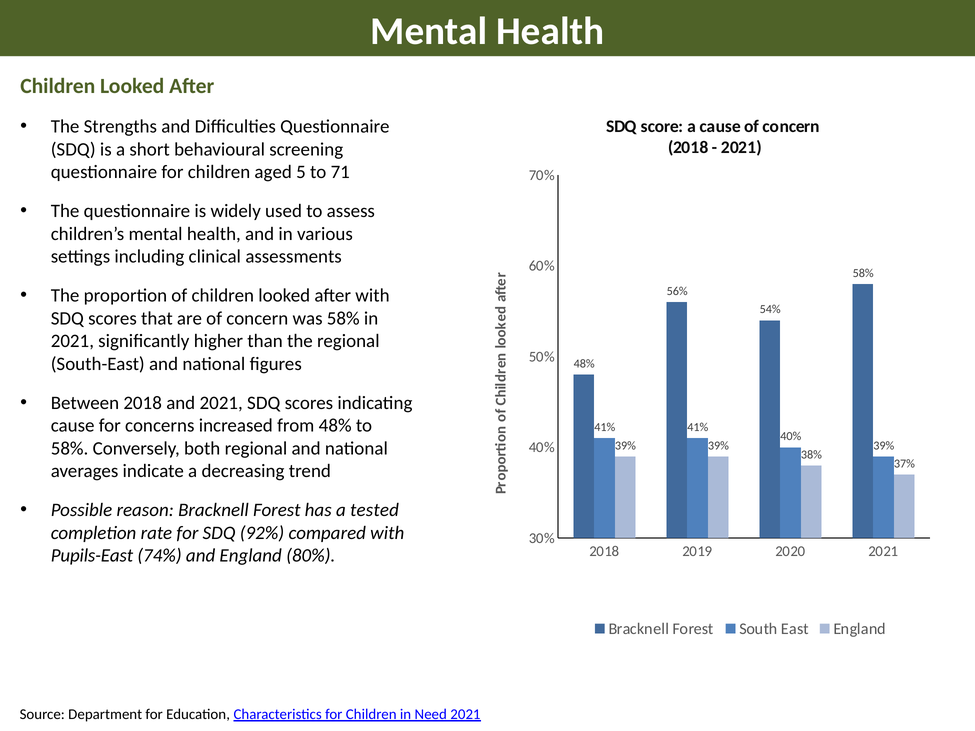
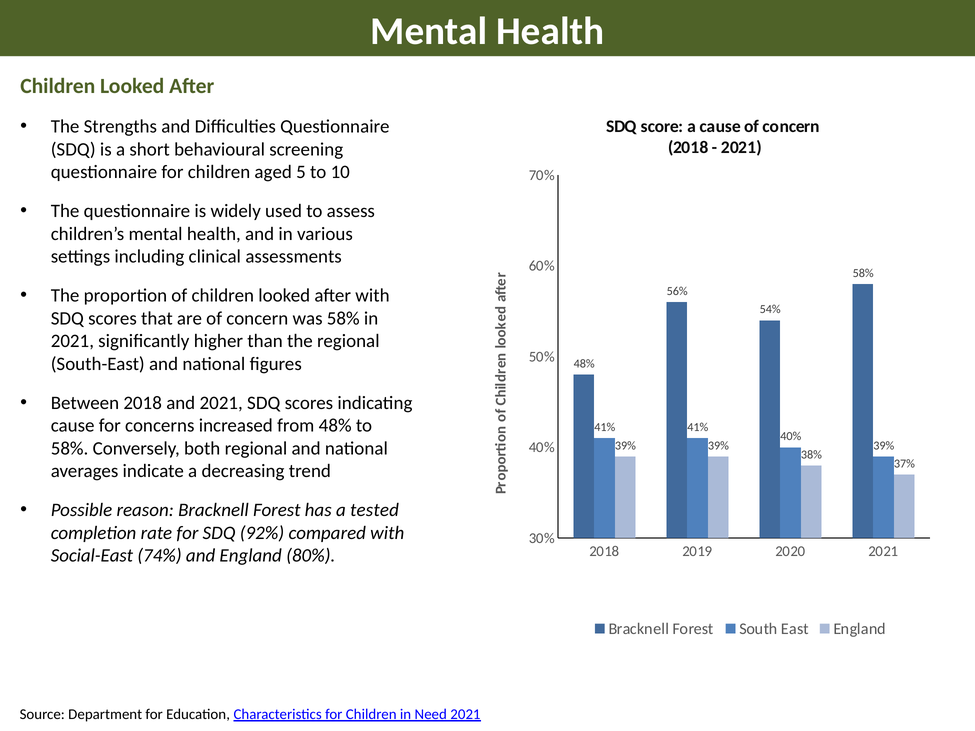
71: 71 -> 10
Pupils-East: Pupils-East -> Social-East
